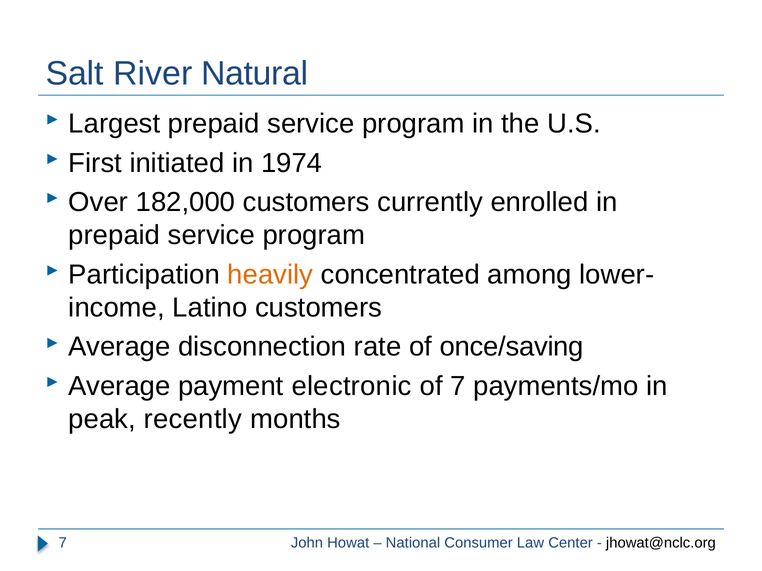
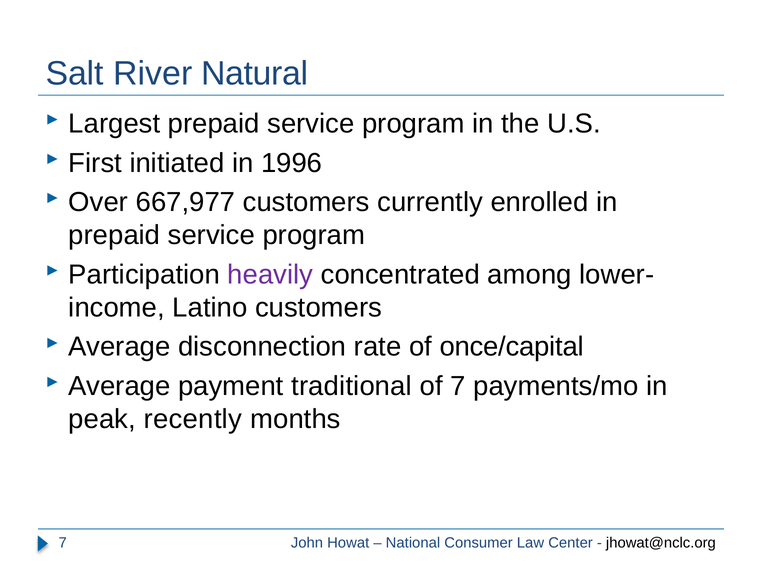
1974: 1974 -> 1996
182,000: 182,000 -> 667,977
heavily colour: orange -> purple
once/saving: once/saving -> once/capital
electronic: electronic -> traditional
